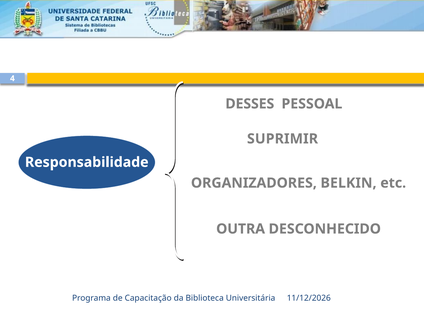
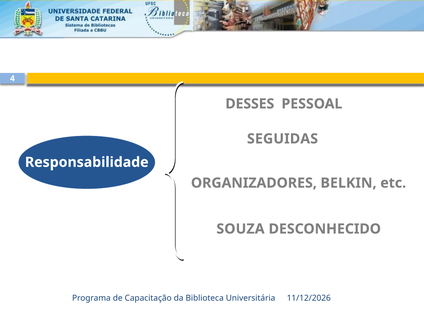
SUPRIMIR: SUPRIMIR -> SEGUIDAS
OUTRA: OUTRA -> SOUZA
